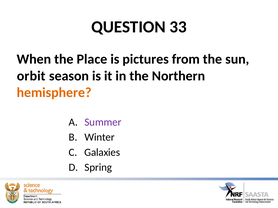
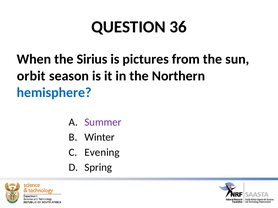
33: 33 -> 36
Place: Place -> Sirius
hemisphere colour: orange -> blue
Galaxies: Galaxies -> Evening
